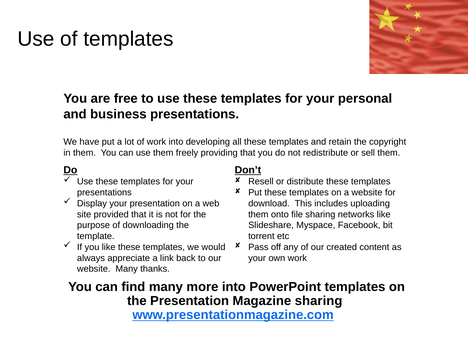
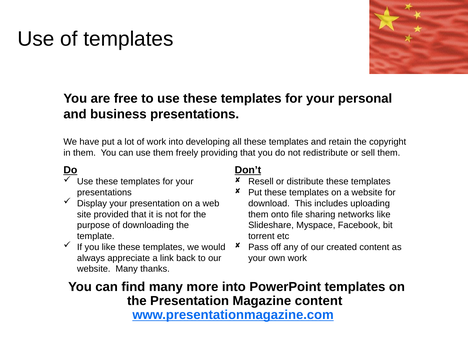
Magazine sharing: sharing -> content
